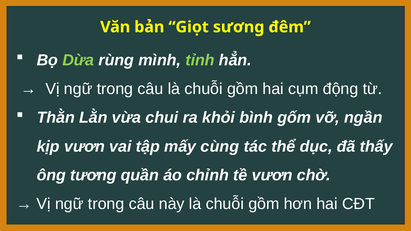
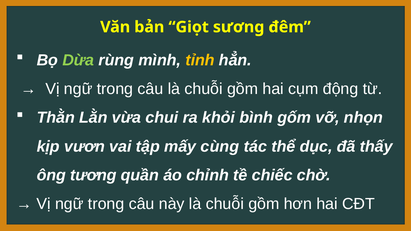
tỉnh colour: light green -> yellow
ngần: ngần -> nhọn
tề vươn: vươn -> chiếc
